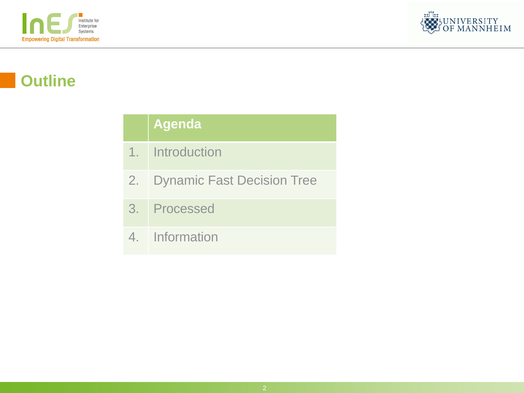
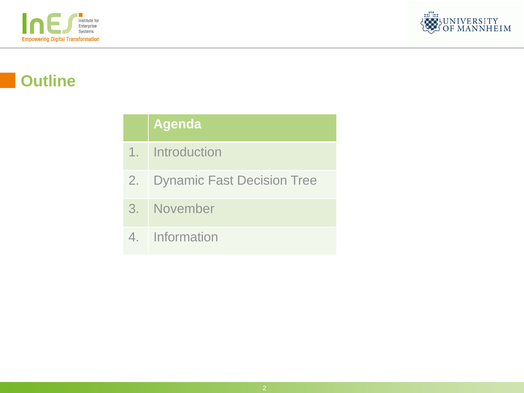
Processed: Processed -> November
